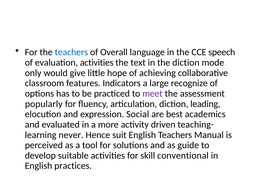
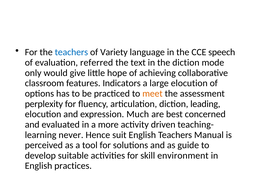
Overall: Overall -> Variety
evaluation activities: activities -> referred
large recognize: recognize -> elocution
meet colour: purple -> orange
popularly: popularly -> perplexity
Social: Social -> Much
academics: academics -> concerned
conventional: conventional -> environment
